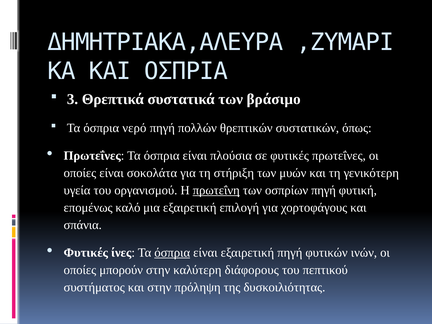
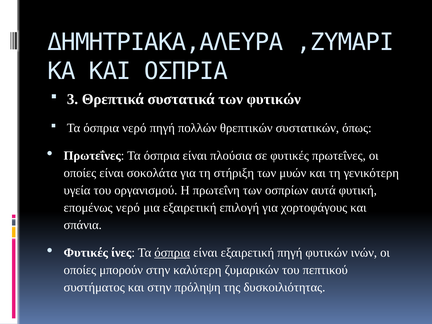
των βράσιμο: βράσιμο -> φυτικών
πρωτεΐνη underline: present -> none
οσπρίων πηγή: πηγή -> αυτά
επομένως καλό: καλό -> νερό
διάφορους: διάφορους -> ζυμαρικών
